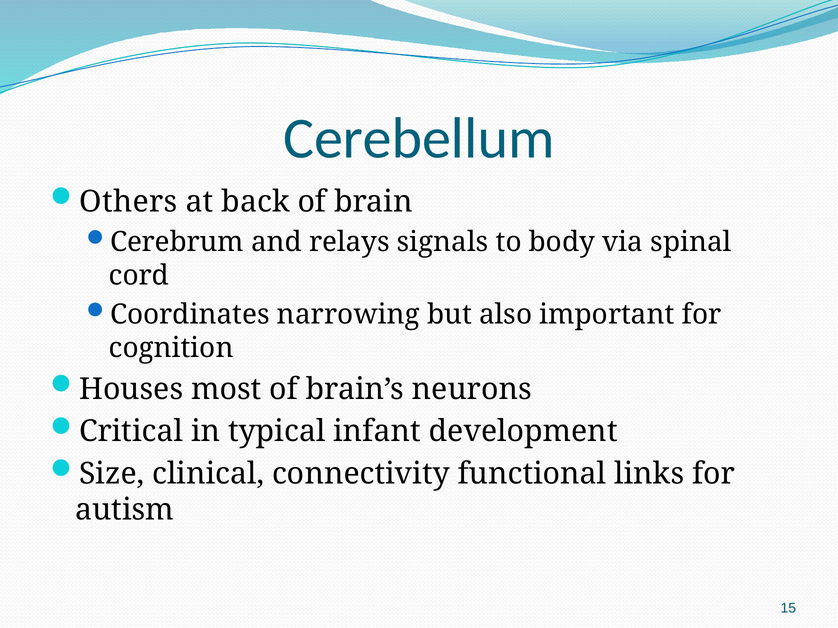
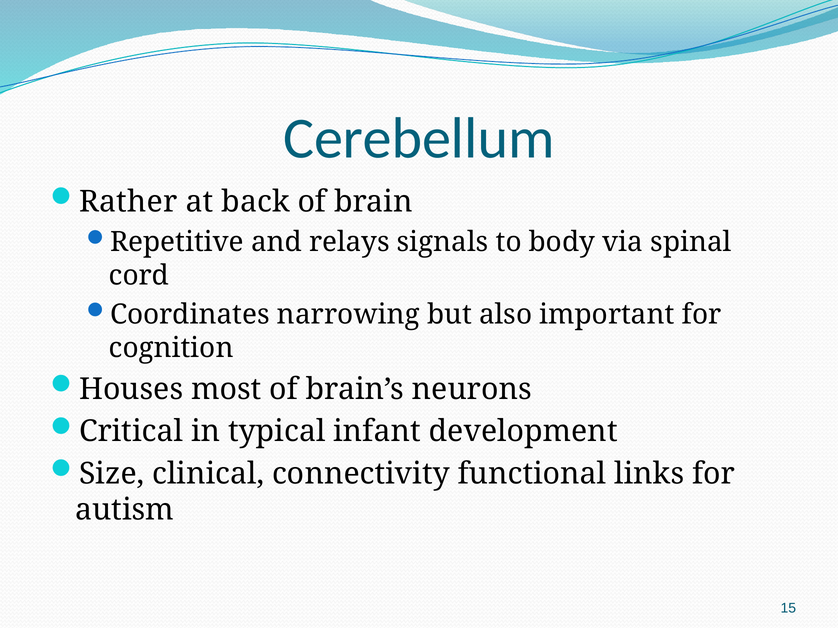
Others: Others -> Rather
Cerebrum: Cerebrum -> Repetitive
